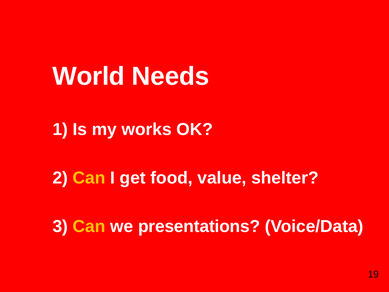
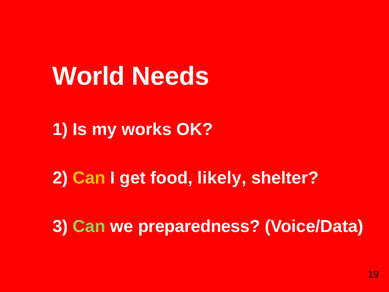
value: value -> likely
Can at (89, 226) colour: yellow -> light green
presentations: presentations -> preparedness
